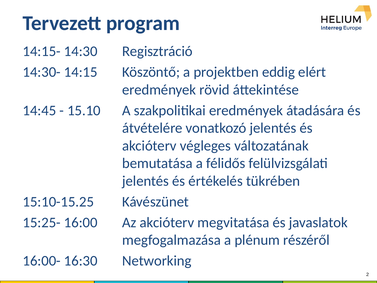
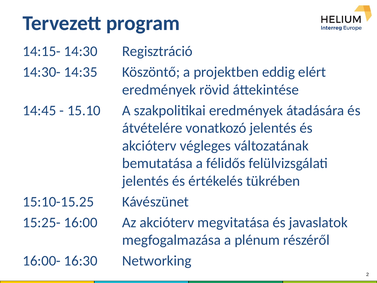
14:15: 14:15 -> 14:35
